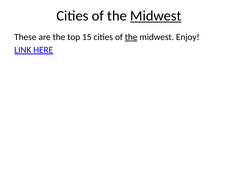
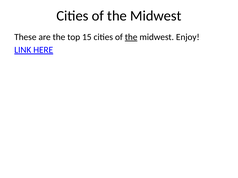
Midwest at (156, 16) underline: present -> none
